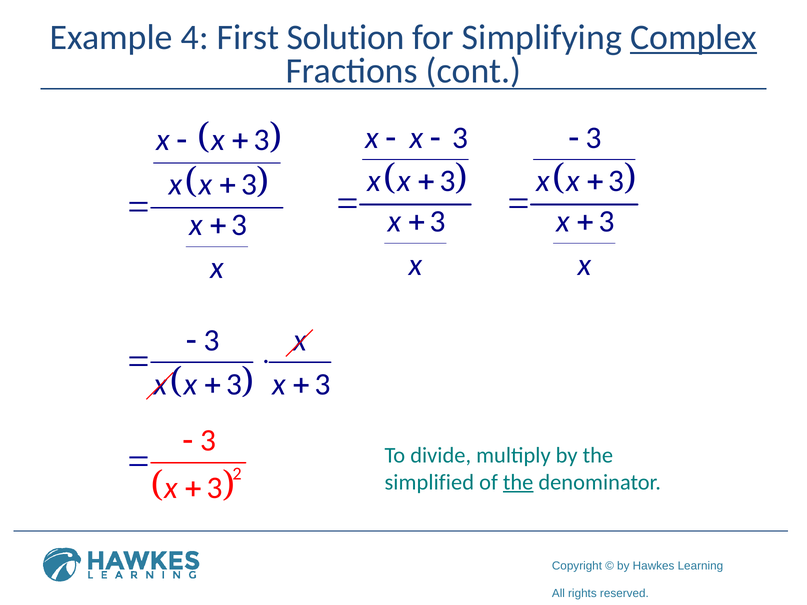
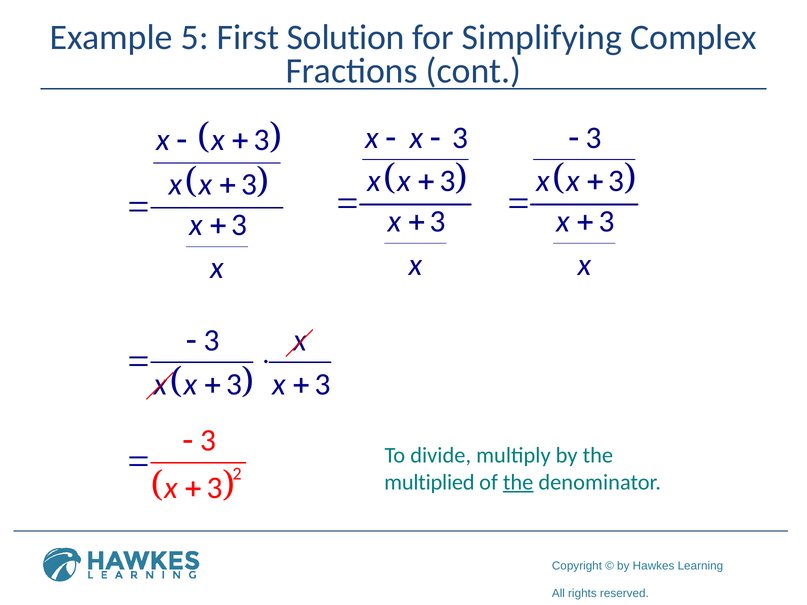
4: 4 -> 5
Complex underline: present -> none
simplified: simplified -> multiplied
